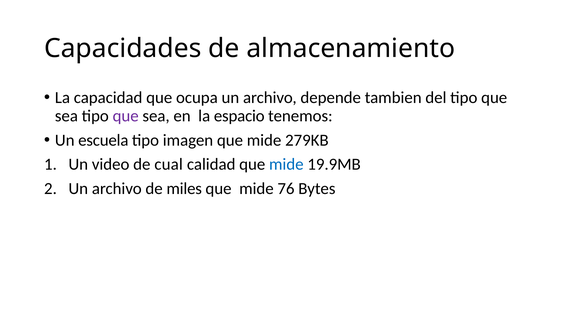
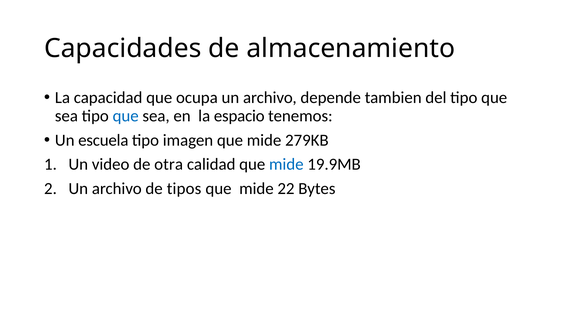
que at (126, 116) colour: purple -> blue
cual: cual -> otra
miles: miles -> tipos
76: 76 -> 22
